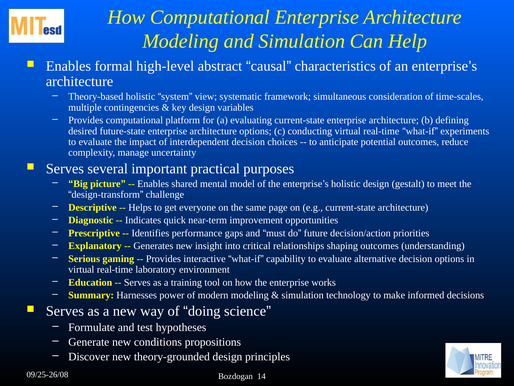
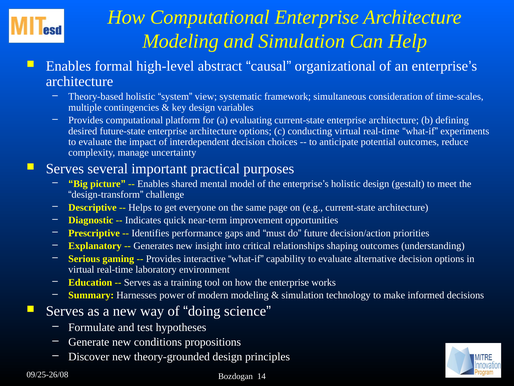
characteristics: characteristics -> organizational
